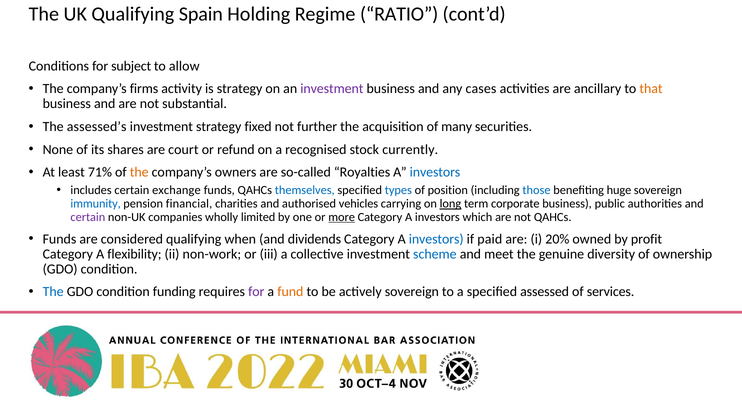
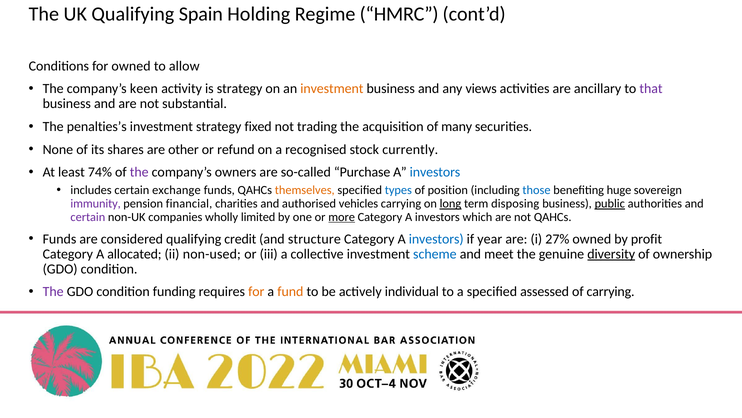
RATIO: RATIO -> HMRC
for subject: subject -> owned
firms: firms -> keen
investment at (332, 89) colour: purple -> orange
cases: cases -> views
that colour: orange -> purple
assessed’s: assessed’s -> penalties’s
further: further -> trading
court: court -> other
71%: 71% -> 74%
the at (139, 172) colour: orange -> purple
Royalties: Royalties -> Purchase
themselves colour: blue -> orange
immunity colour: blue -> purple
corporate: corporate -> disposing
public underline: none -> present
when: when -> credit
dividends: dividends -> structure
paid: paid -> year
20%: 20% -> 27%
flexibility: flexibility -> allocated
non-work: non-work -> non-used
diversity underline: none -> present
The at (53, 291) colour: blue -> purple
for at (256, 291) colour: purple -> orange
actively sovereign: sovereign -> individual
of services: services -> carrying
